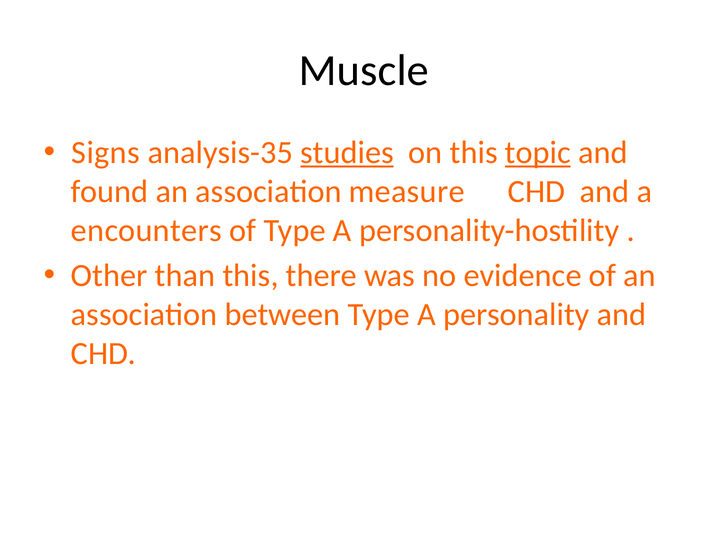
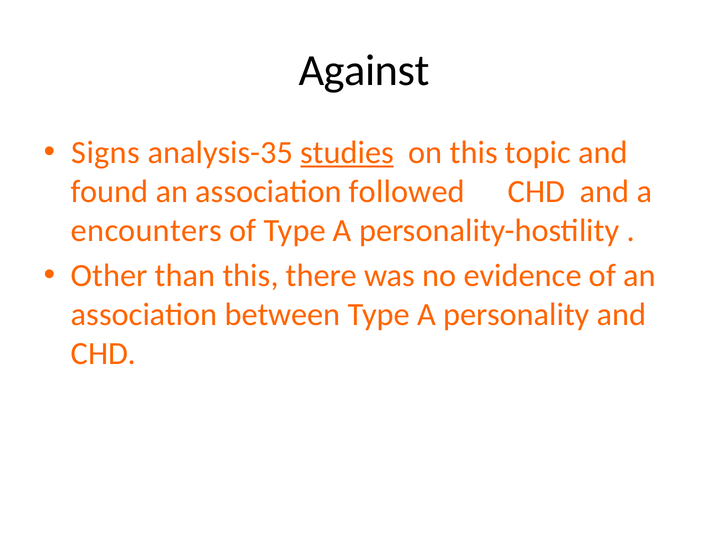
Muscle: Muscle -> Against
topic underline: present -> none
measure: measure -> followed
